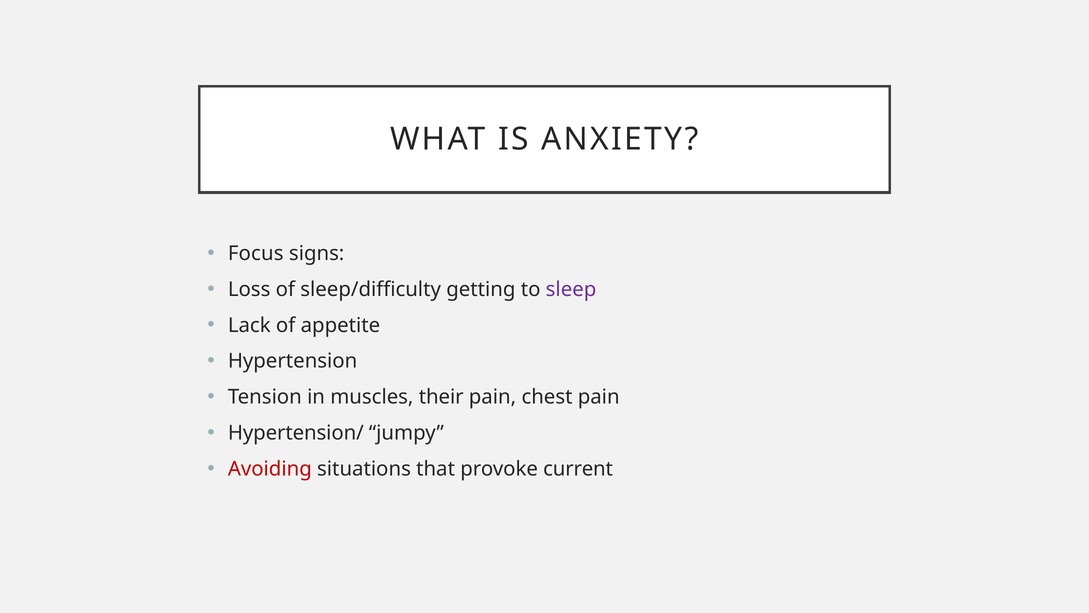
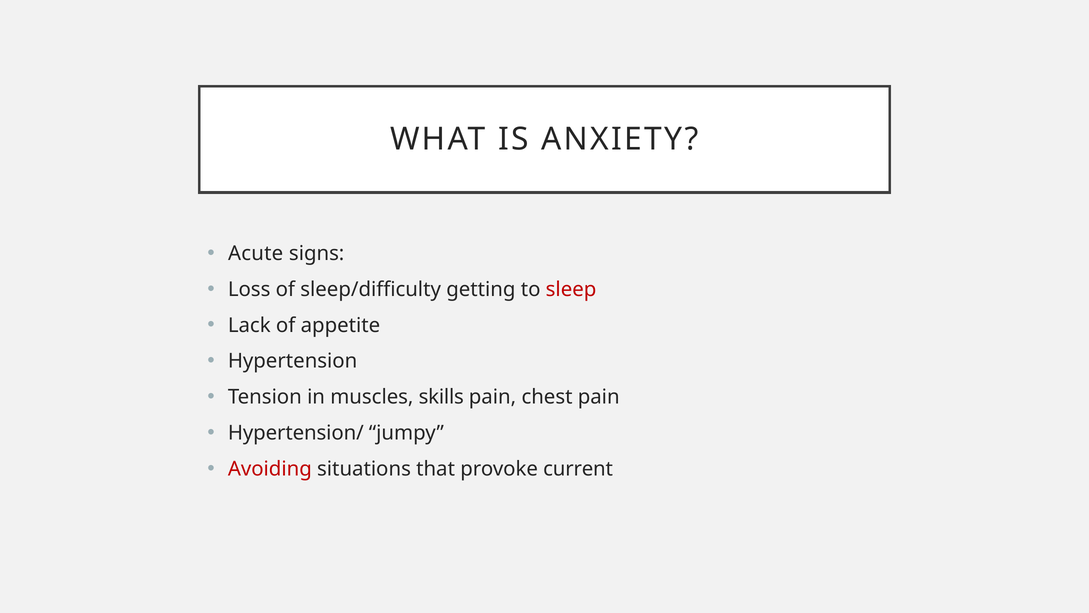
Focus: Focus -> Acute
sleep colour: purple -> red
their: their -> skills
